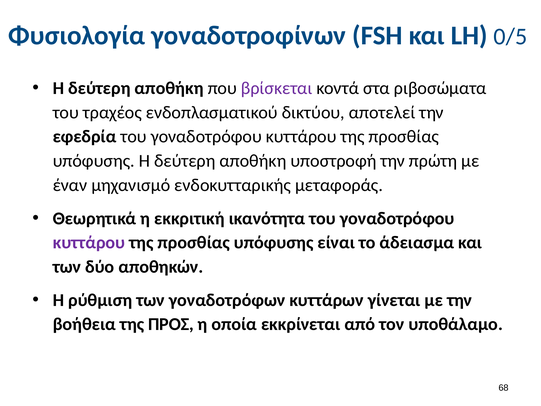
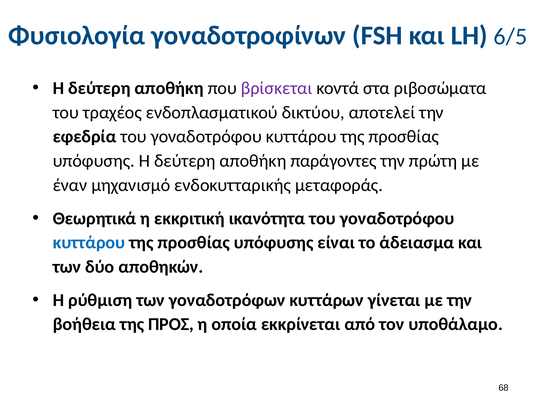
0/5: 0/5 -> 6/5
υποστροφή: υποστροφή -> παράγοντες
κυττάρου at (89, 242) colour: purple -> blue
